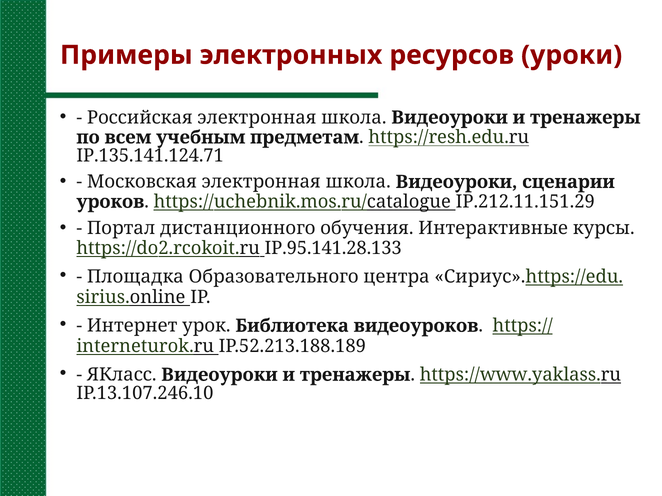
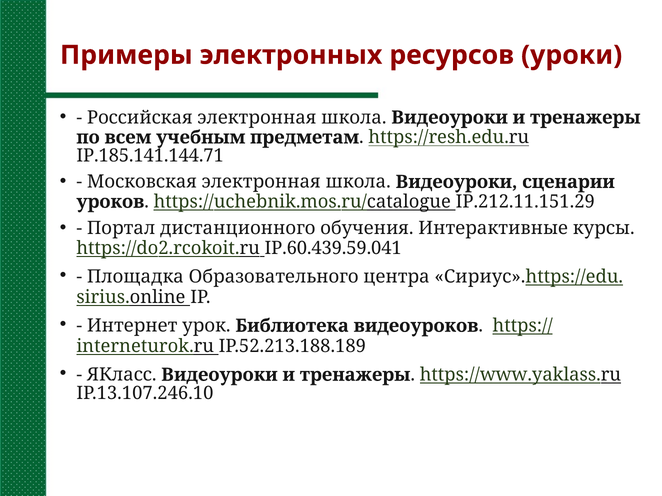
IP.135.141.124.71: IP.135.141.124.71 -> IP.185.141.144.71
IP.95.141.28.133: IP.95.141.28.133 -> IP.60.439.59.041
